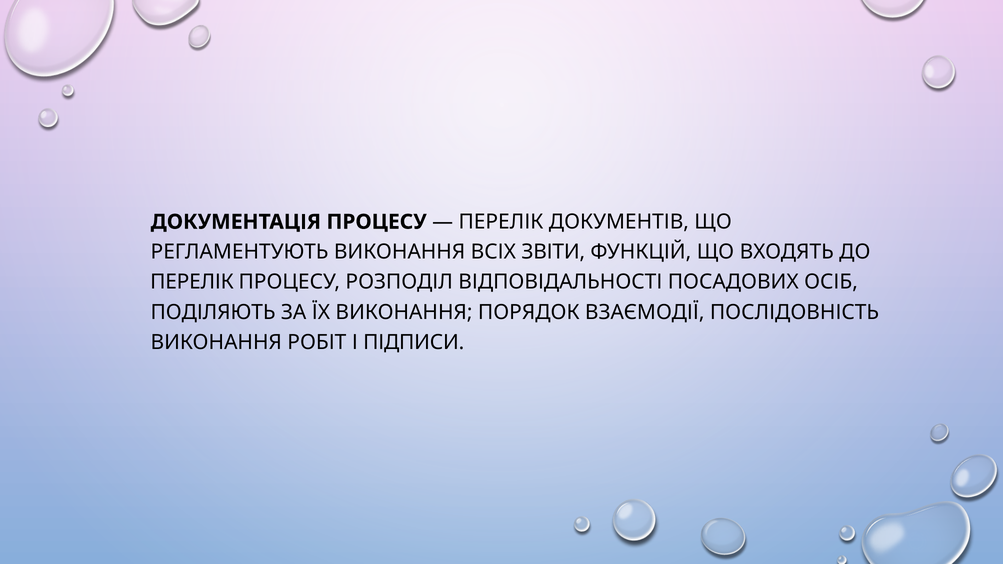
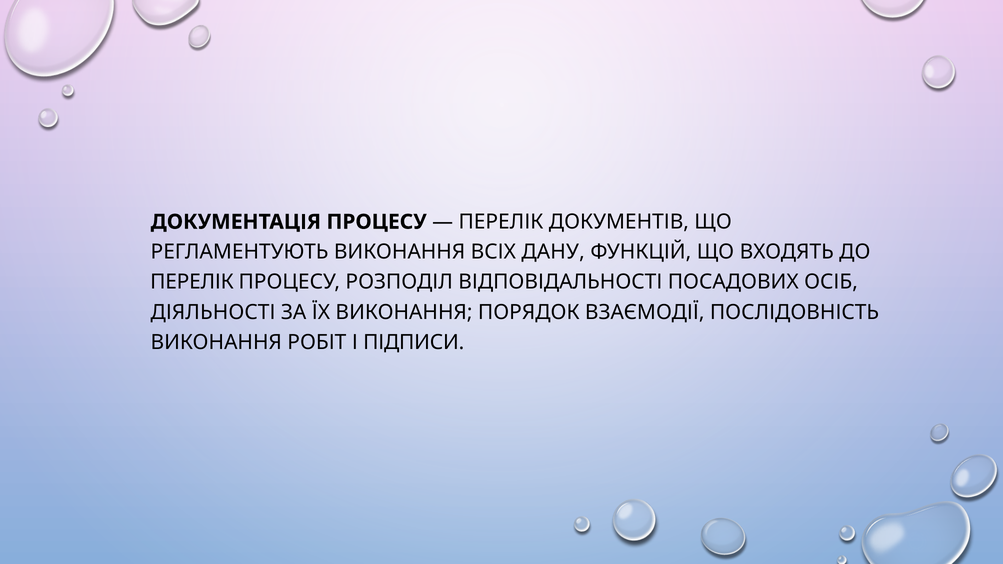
ЗВІТИ: ЗВІТИ -> ДАНУ
ПОДІЛЯЮТЬ: ПОДІЛЯЮТЬ -> ДІЯЛЬНОСТІ
